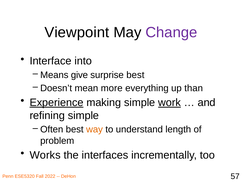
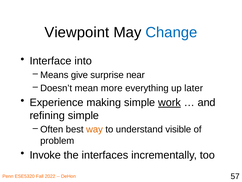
Change colour: purple -> blue
surprise best: best -> near
than: than -> later
Experience underline: present -> none
length: length -> visible
Works: Works -> Invoke
